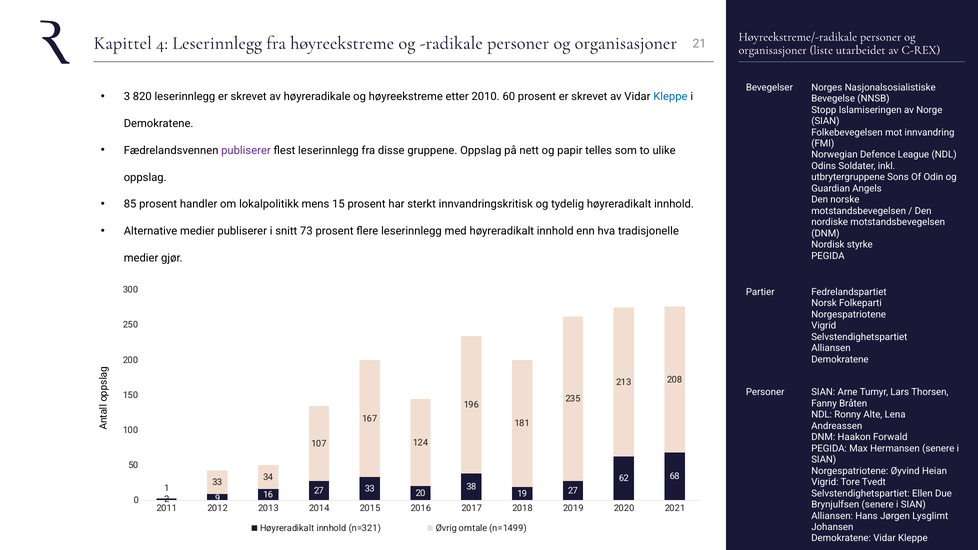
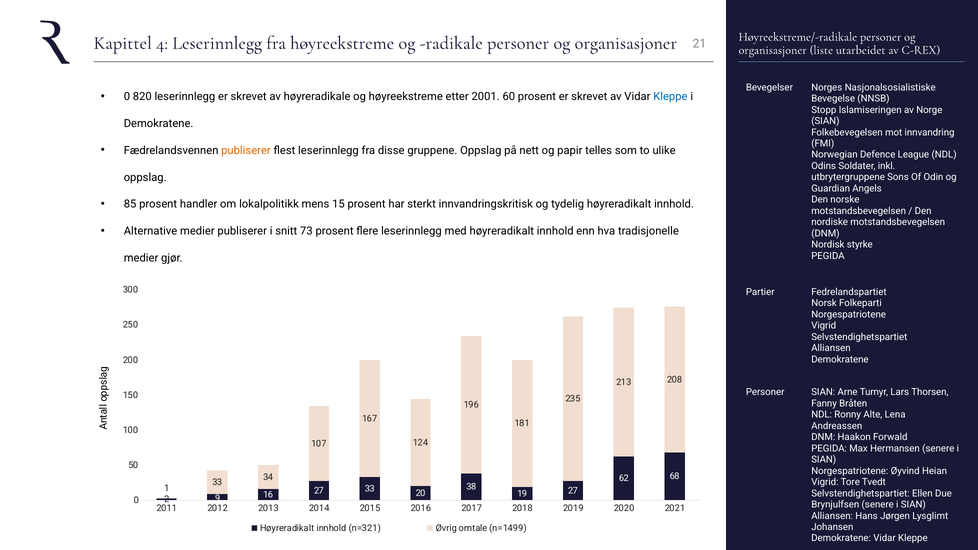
3 at (127, 97): 3 -> 0
2010: 2010 -> 2001
publiserer at (246, 150) colour: purple -> orange
